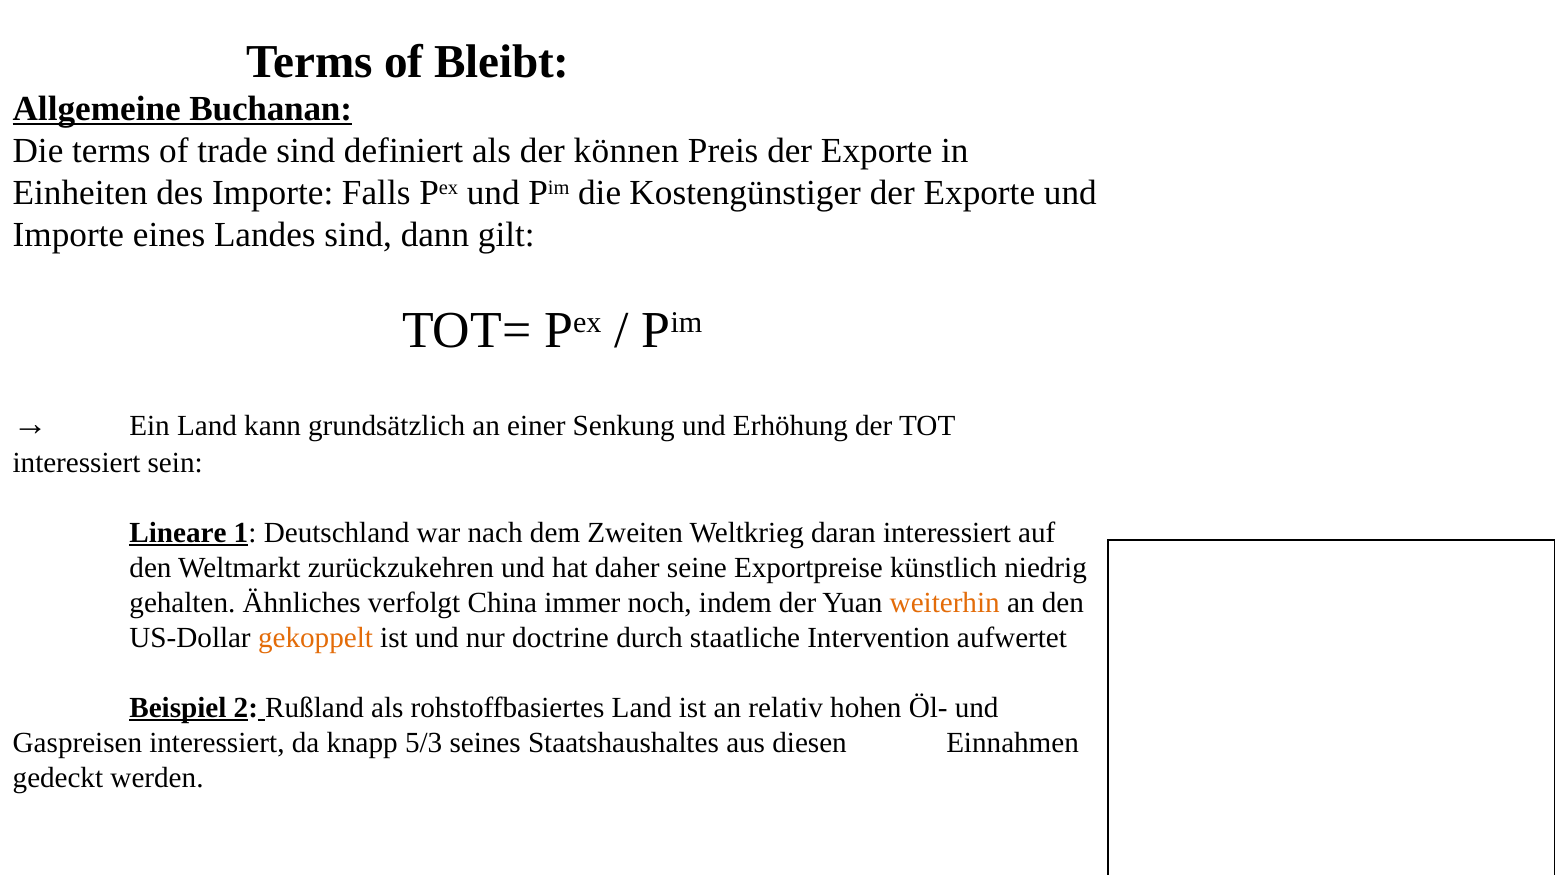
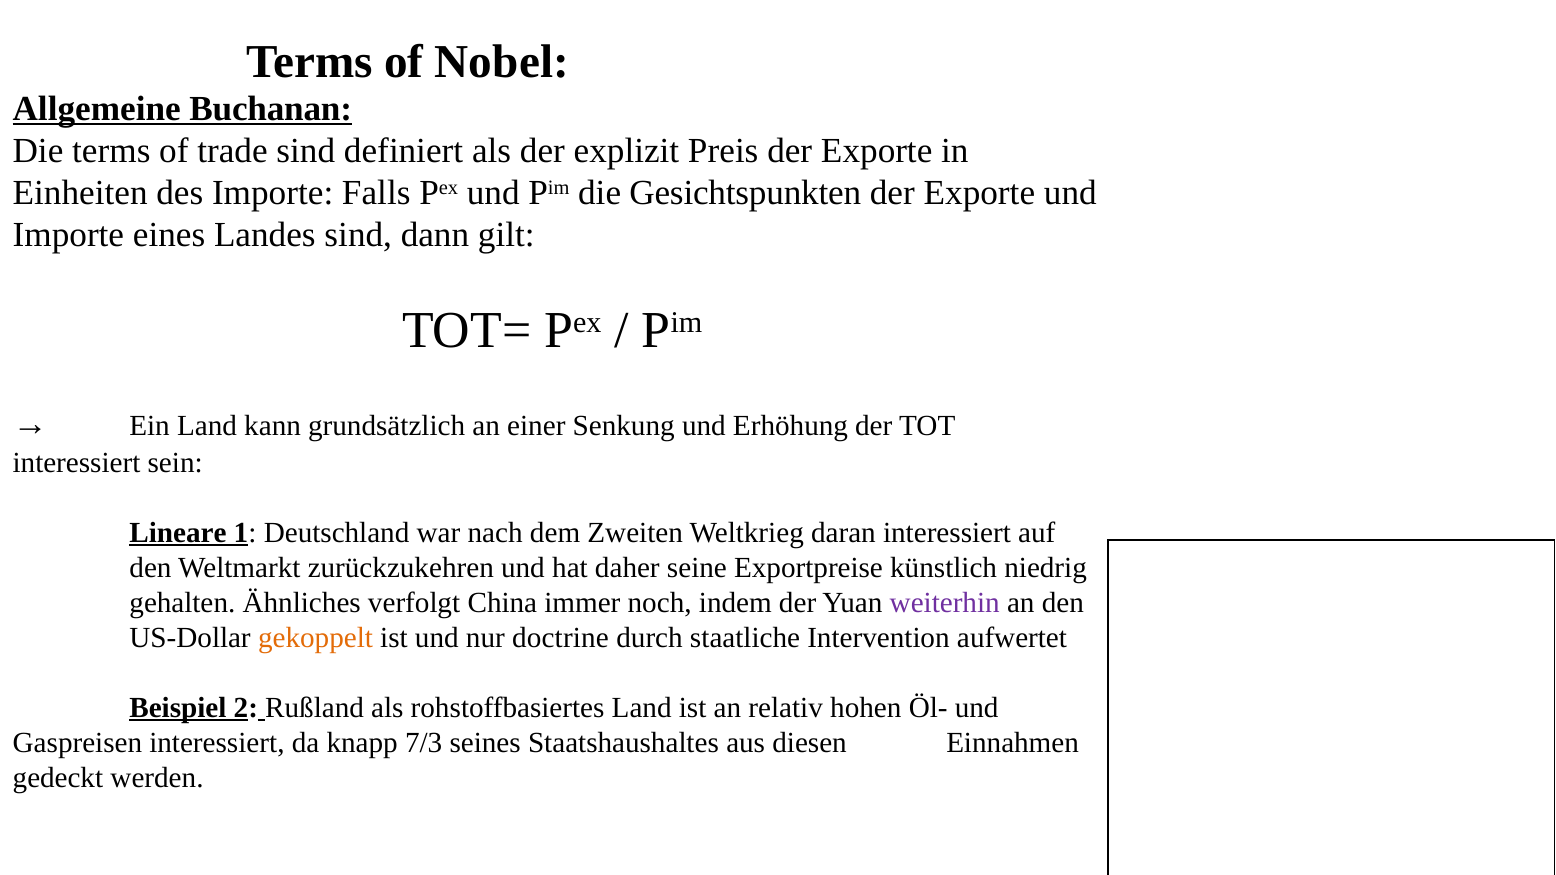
Bleibt: Bleibt -> Nobel
können: können -> explizit
Kostengünstiger: Kostengünstiger -> Gesichtspunkten
weiterhin colour: orange -> purple
5/3: 5/3 -> 7/3
